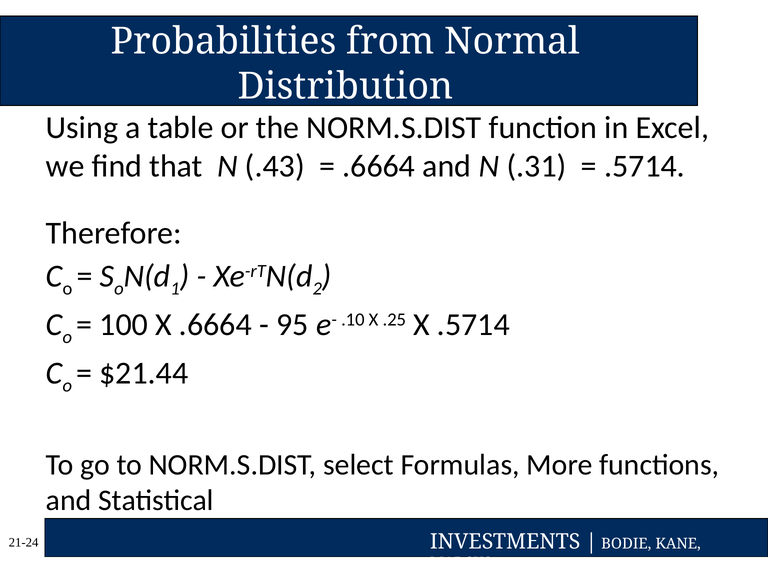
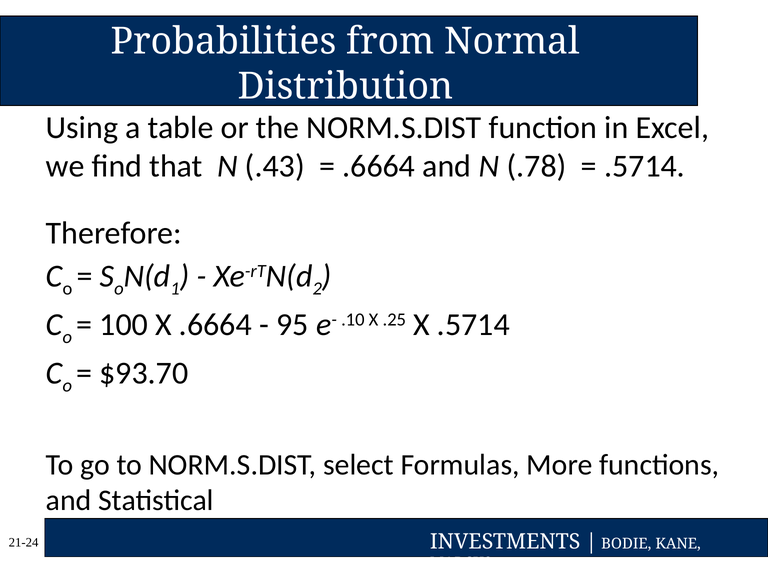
.31: .31 -> .78
$21.44: $21.44 -> $93.70
